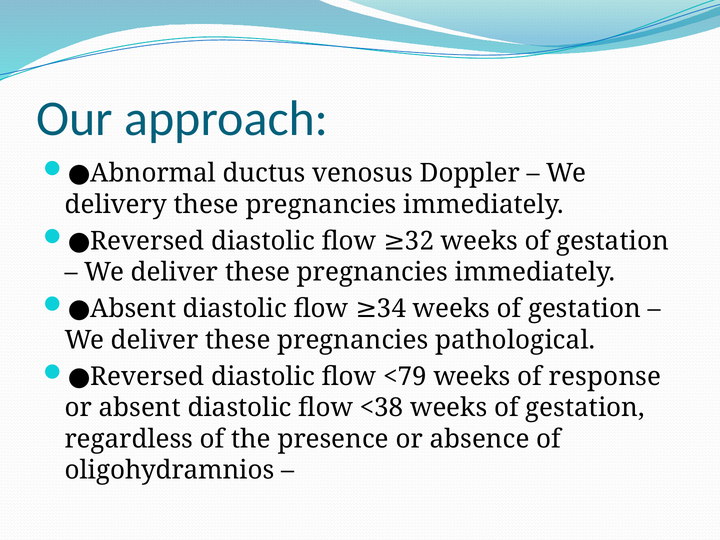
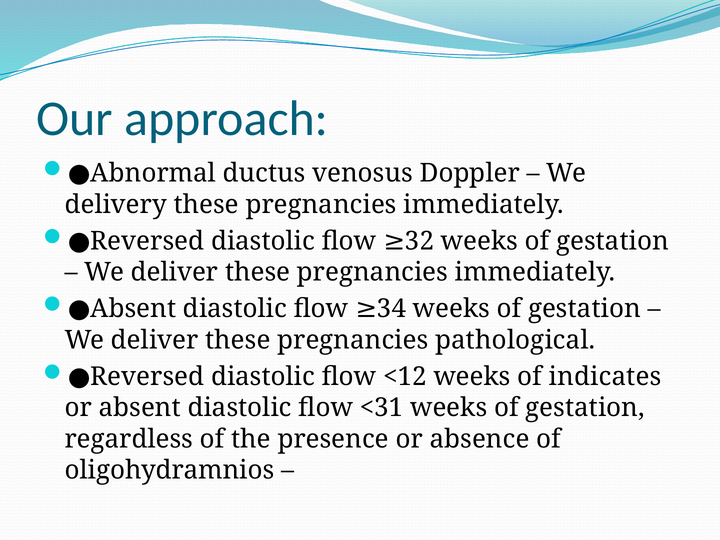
<79: <79 -> <12
response: response -> indicates
<38: <38 -> <31
